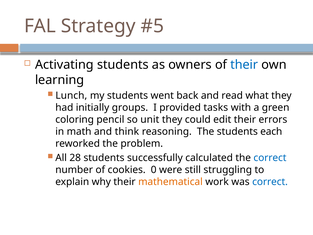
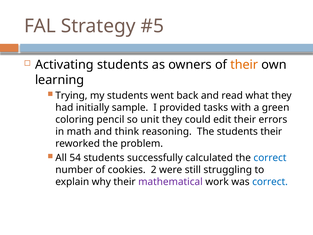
their at (244, 65) colour: blue -> orange
Lunch: Lunch -> Trying
groups: groups -> sample
students each: each -> their
28: 28 -> 54
0: 0 -> 2
mathematical colour: orange -> purple
